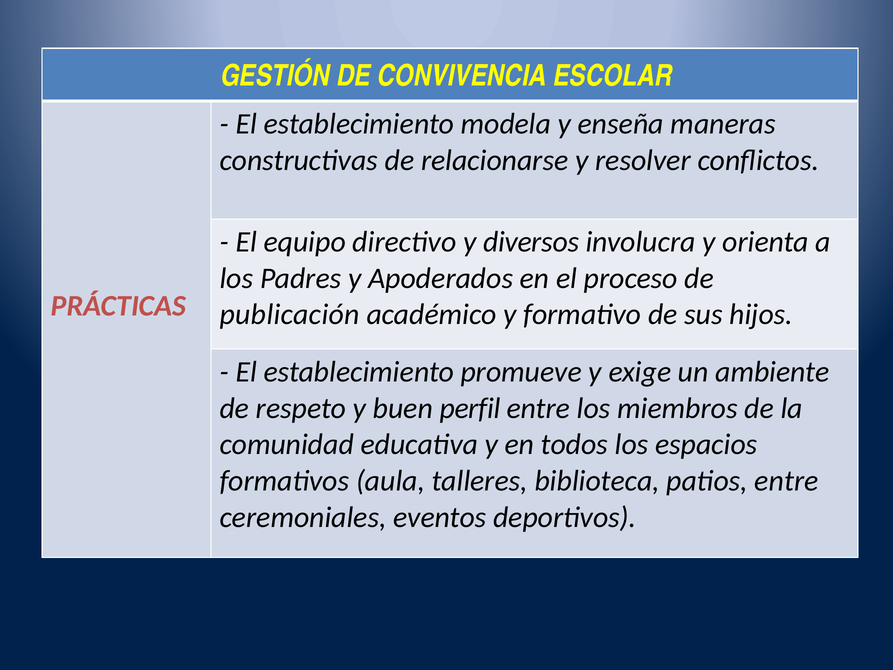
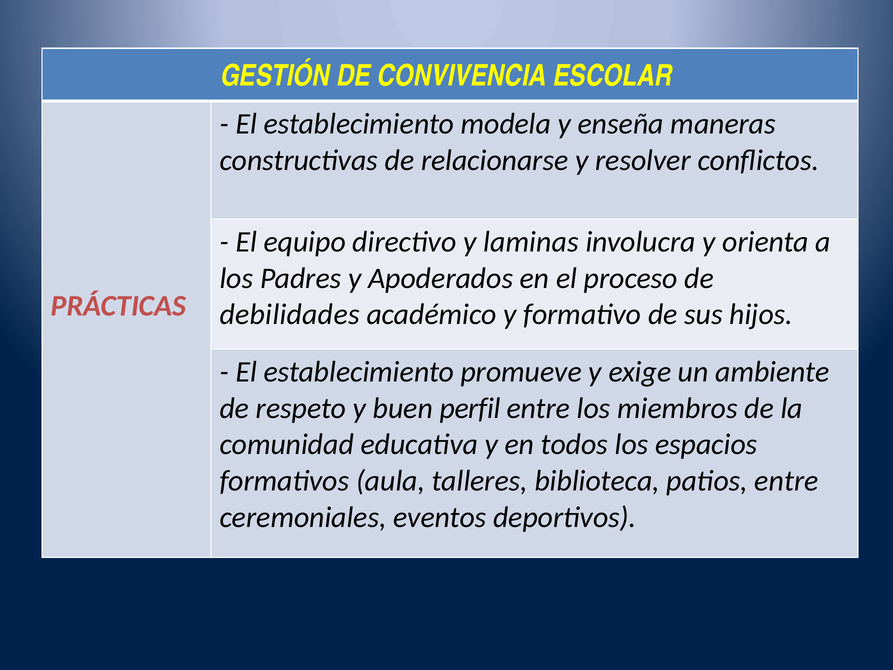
diversos: diversos -> laminas
publicación: publicación -> debilidades
